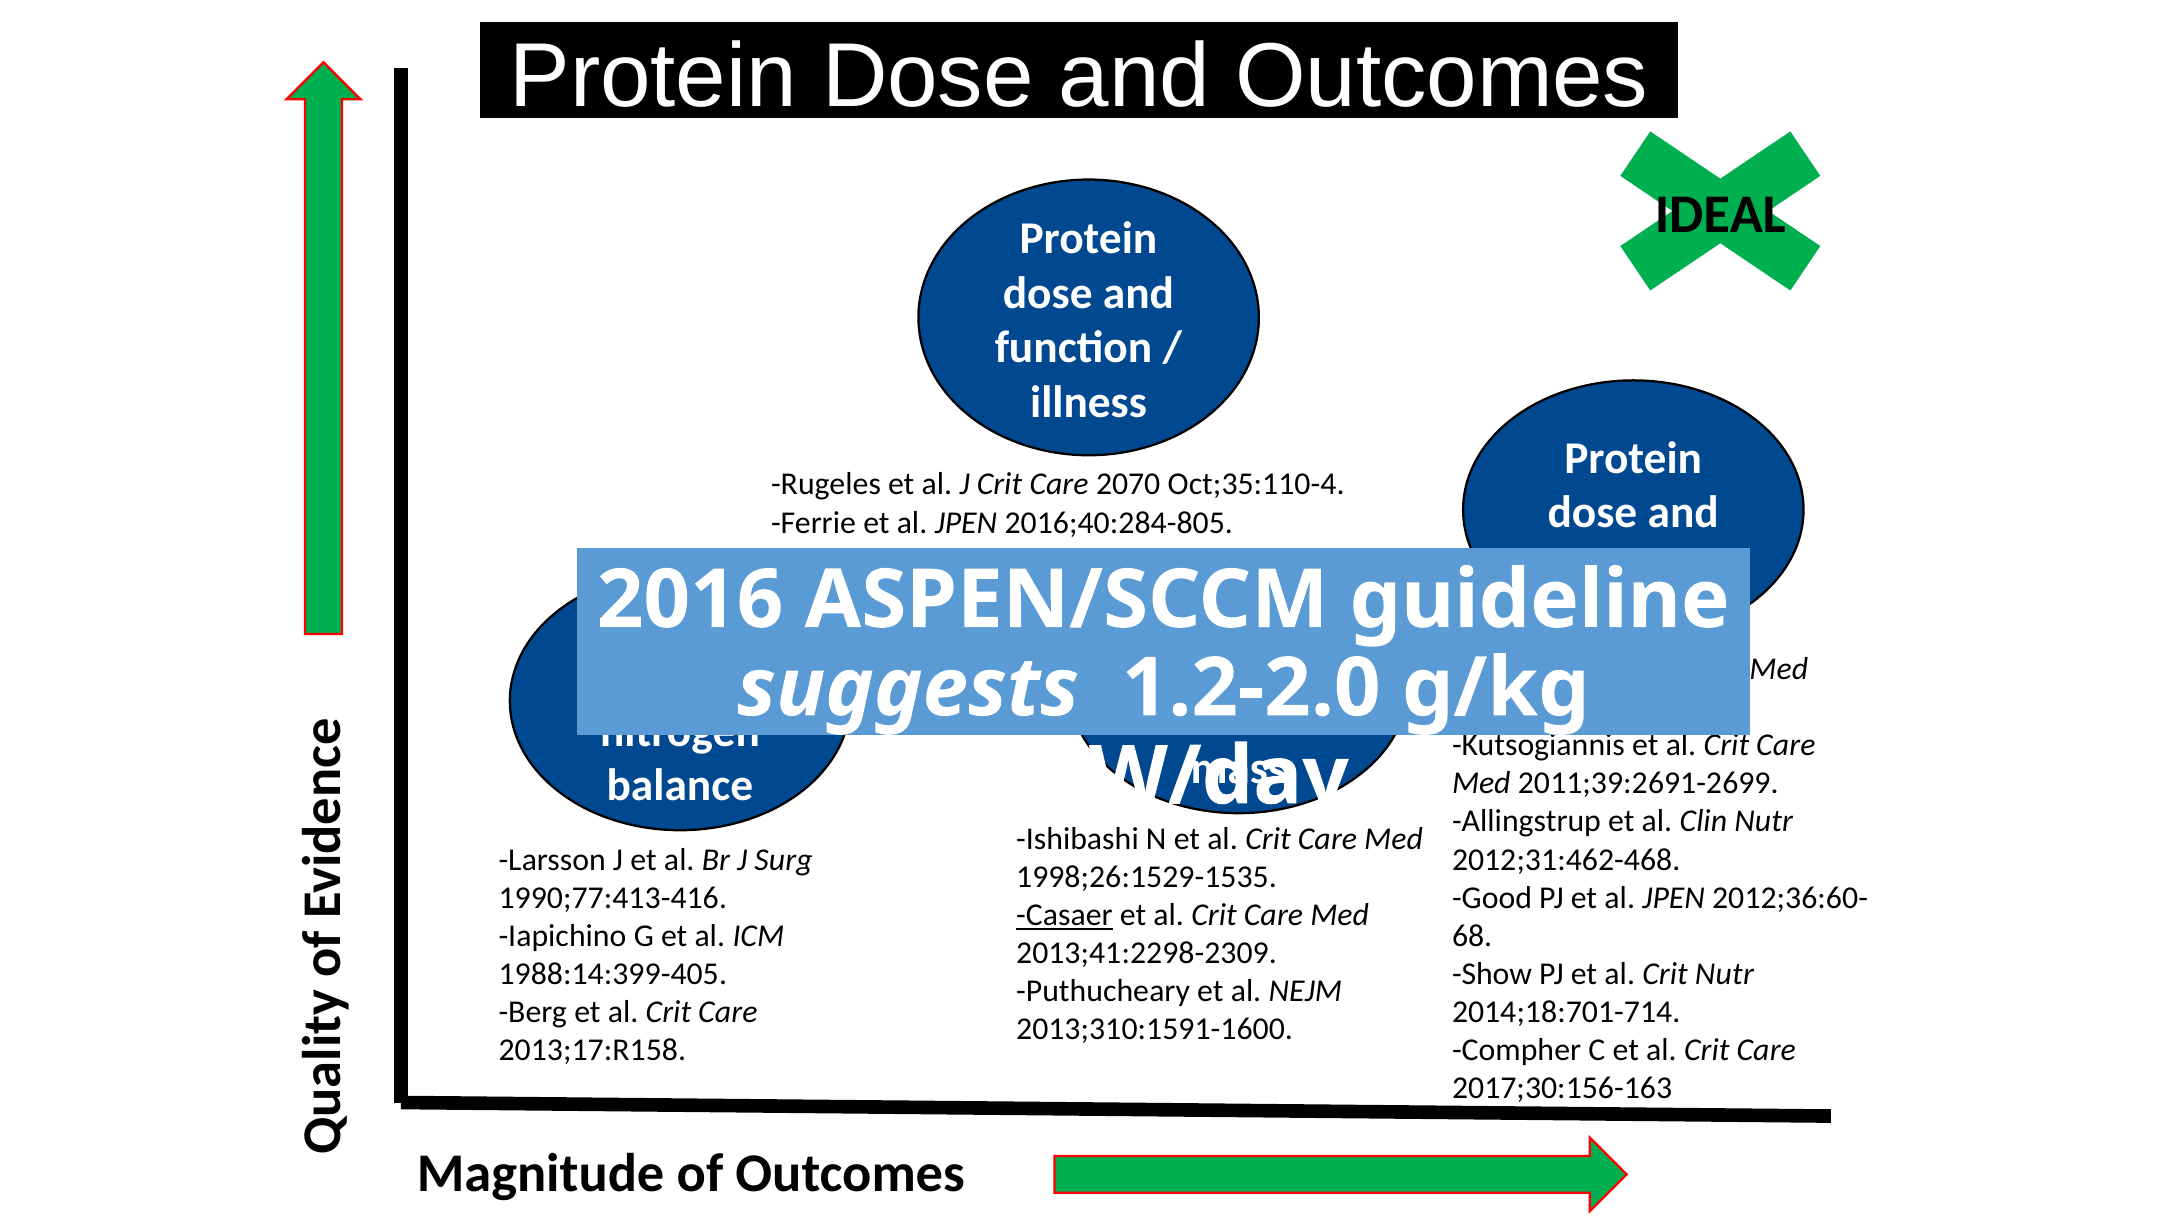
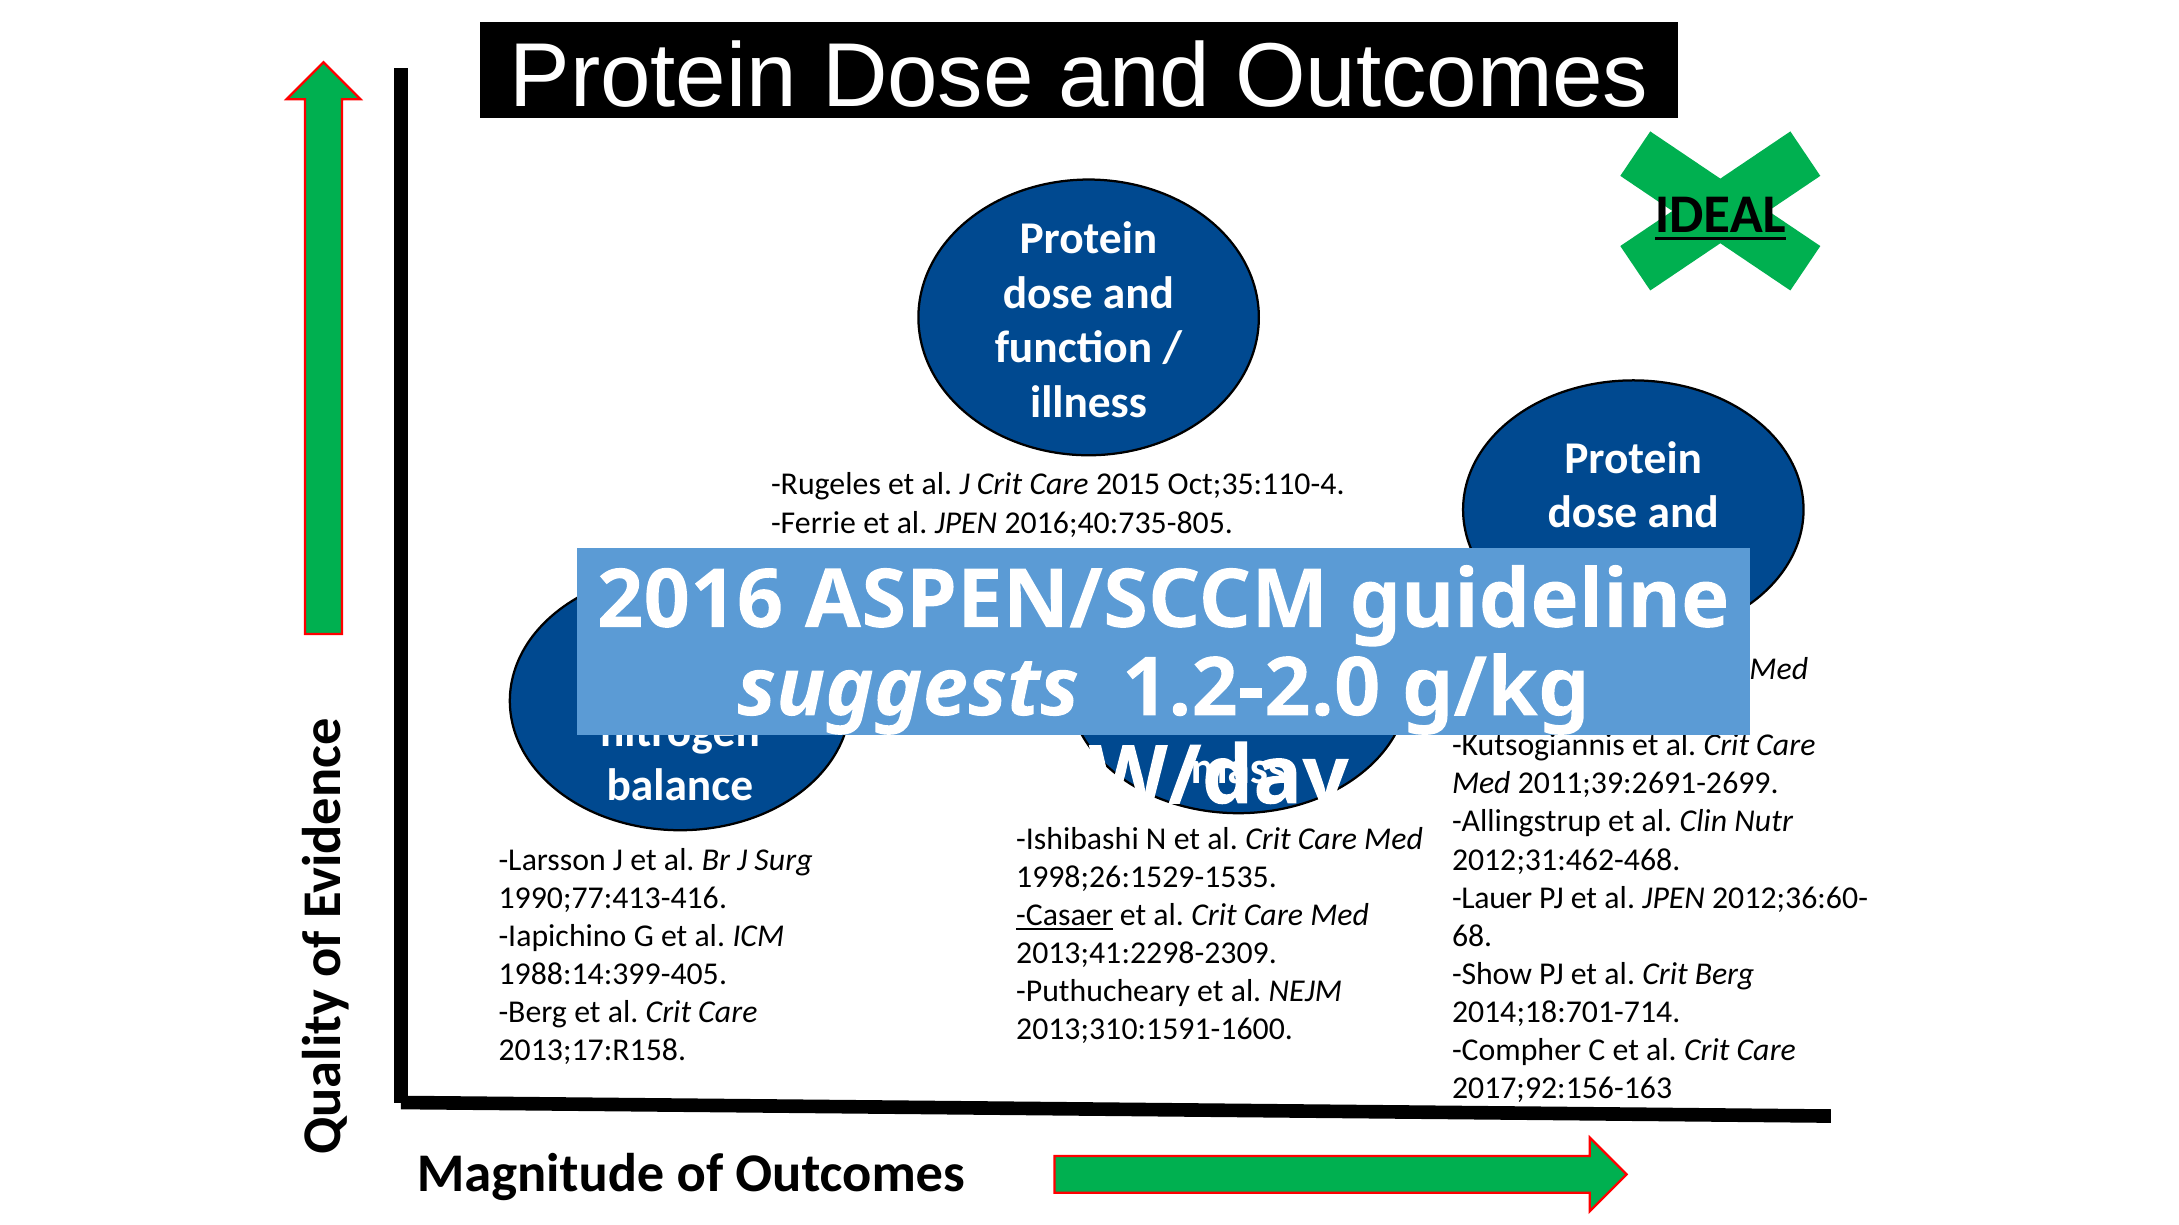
IDEAL underline: none -> present
2070: 2070 -> 2015
2016;40:284-805: 2016;40:284-805 -> 2016;40:735-805
Good: Good -> Lauer
Crit Nutr: Nutr -> Berg
2017;30:156-163: 2017;30:156-163 -> 2017;92:156-163
